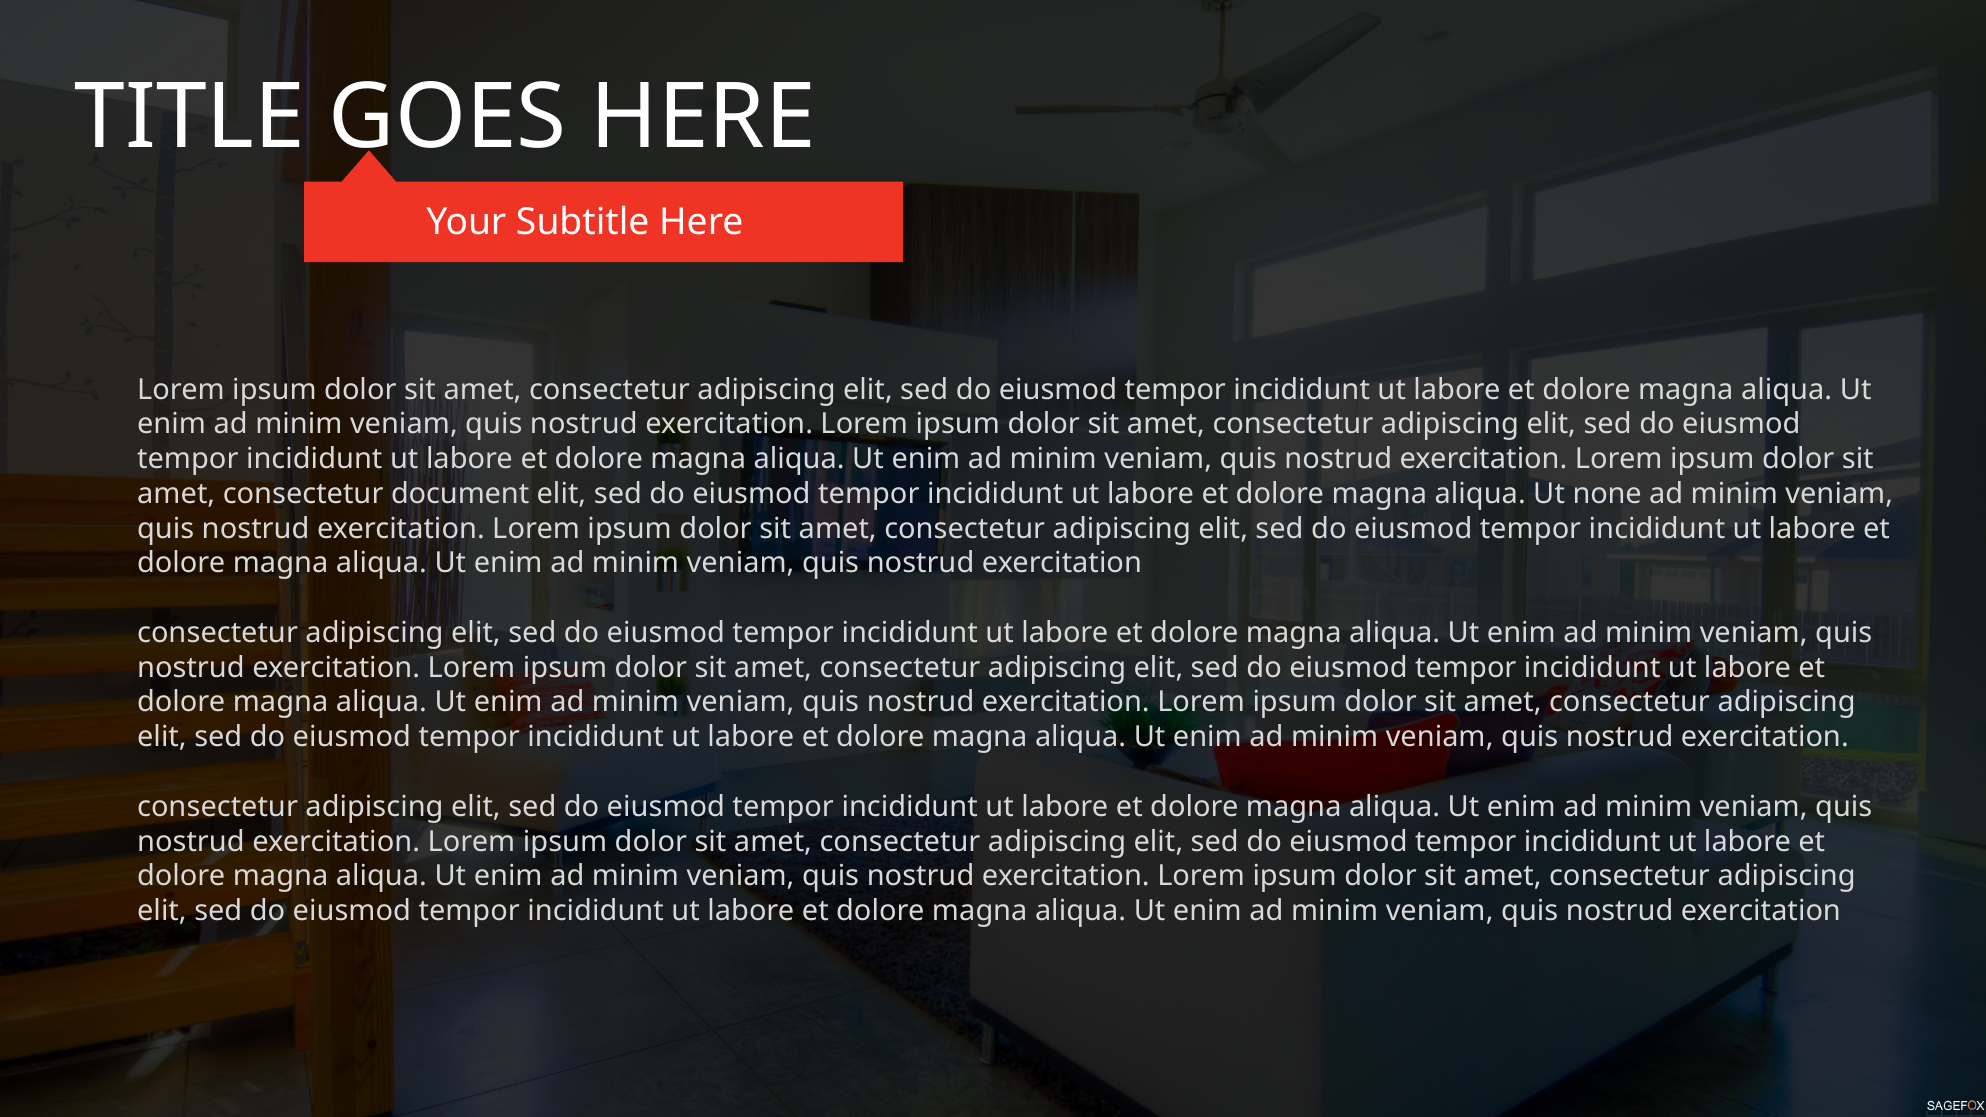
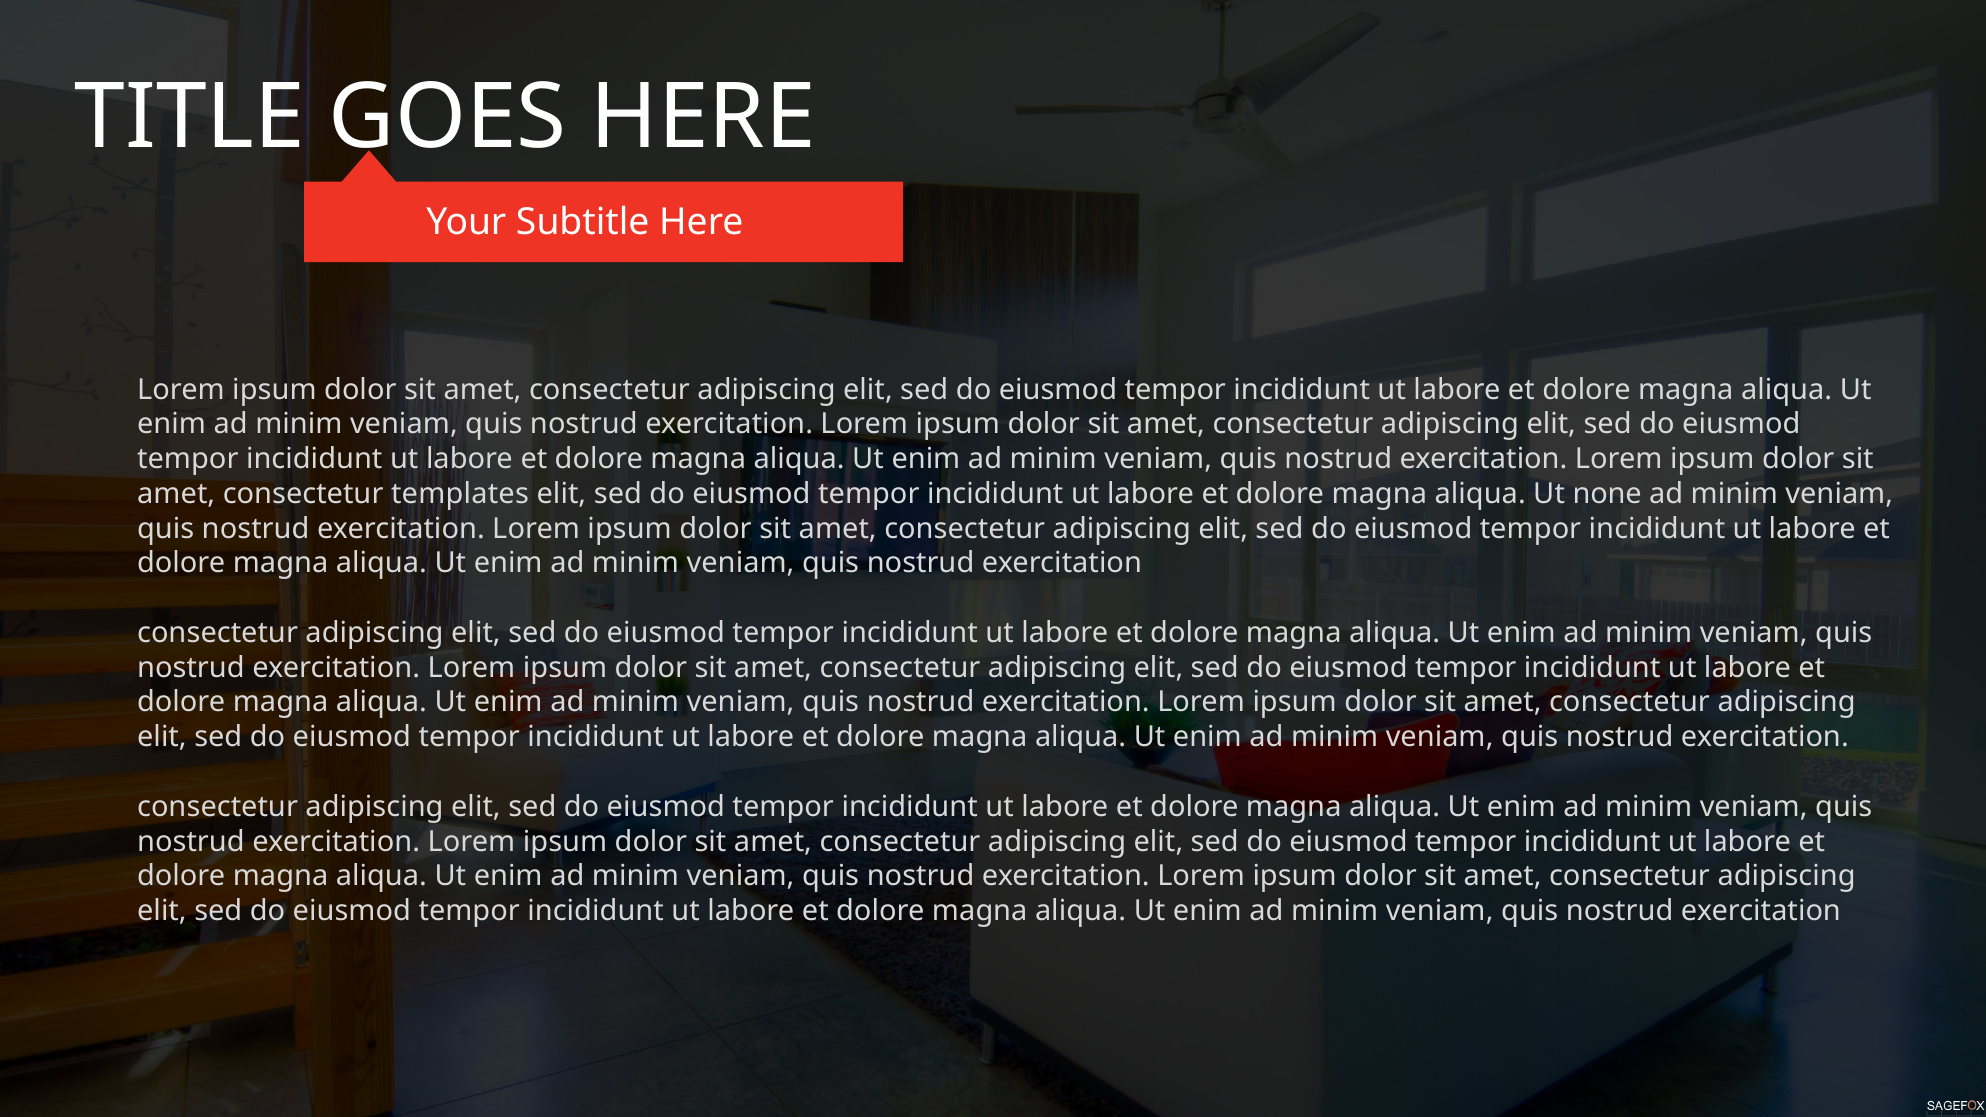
document: document -> templates
